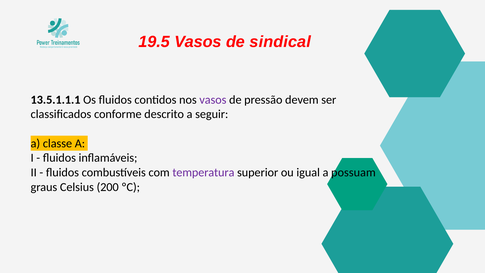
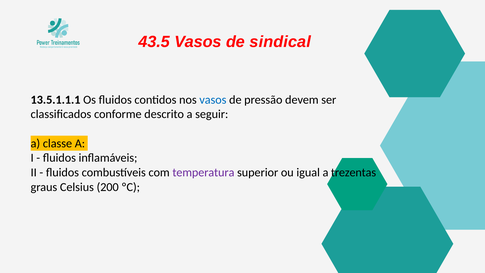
19.5: 19.5 -> 43.5
vasos at (213, 100) colour: purple -> blue
possuam: possuam -> trezentas
